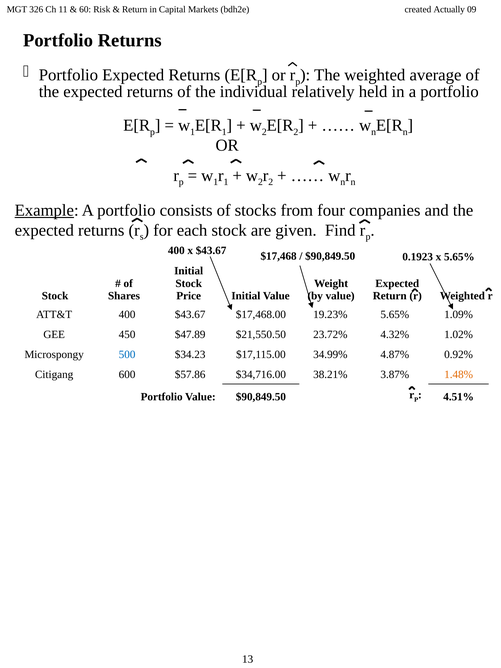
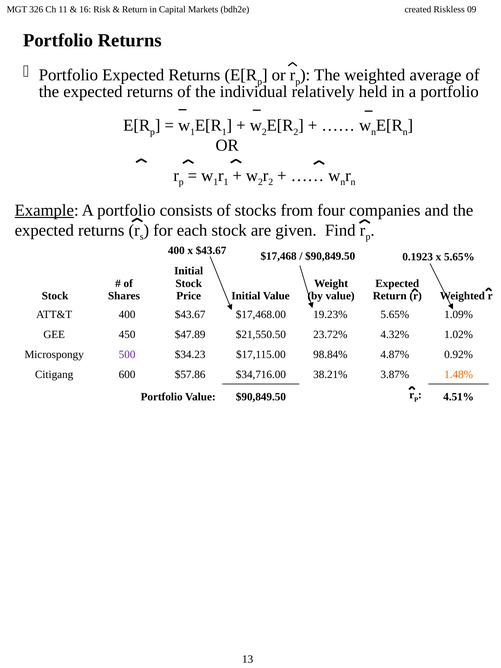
Actually: Actually -> Riskless
60: 60 -> 16
500 colour: blue -> purple
34.99%: 34.99% -> 98.84%
